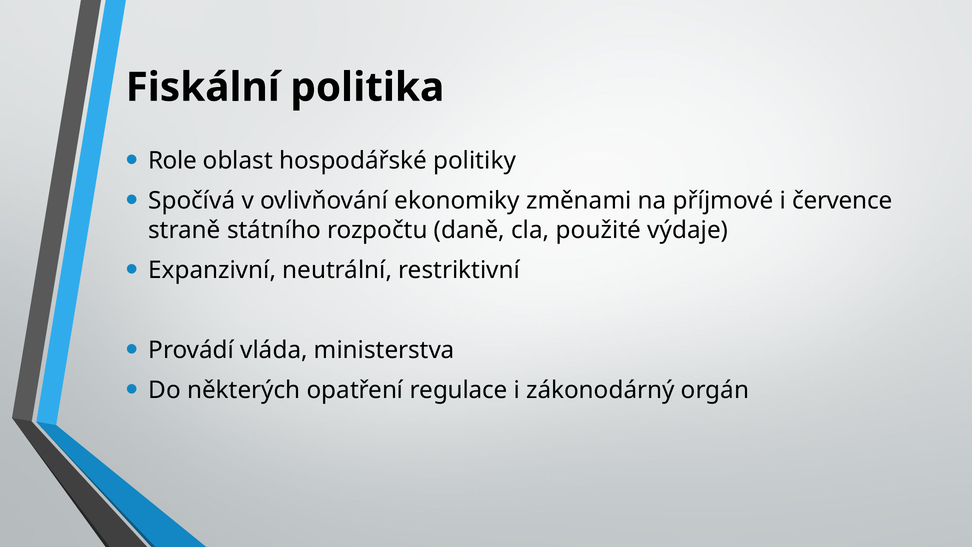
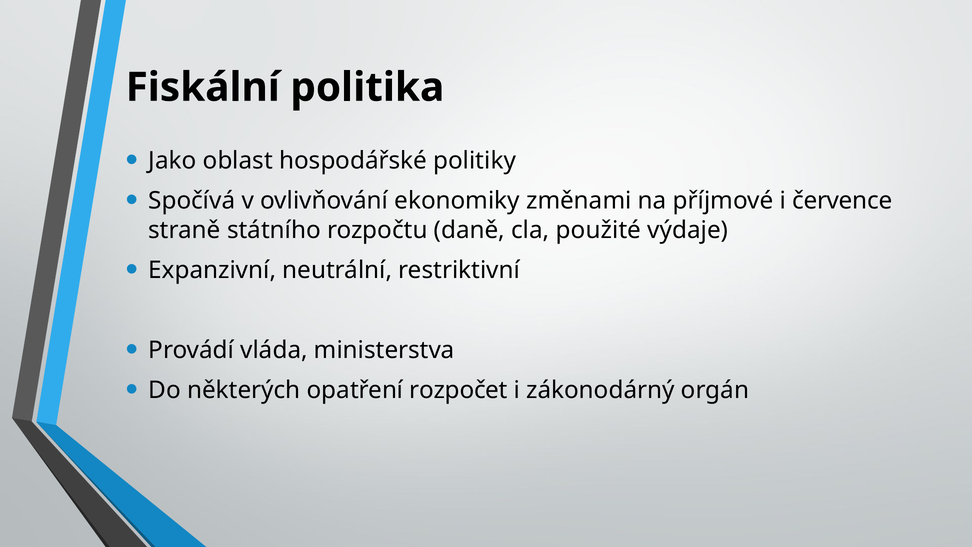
Role: Role -> Jako
regulace: regulace -> rozpočet
